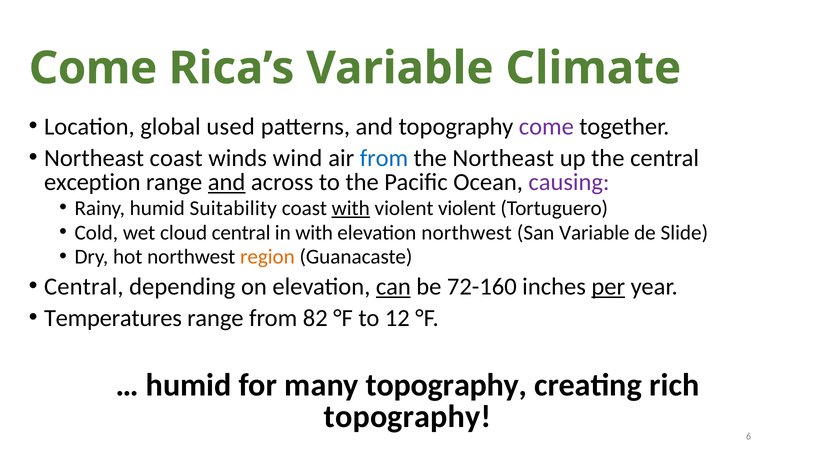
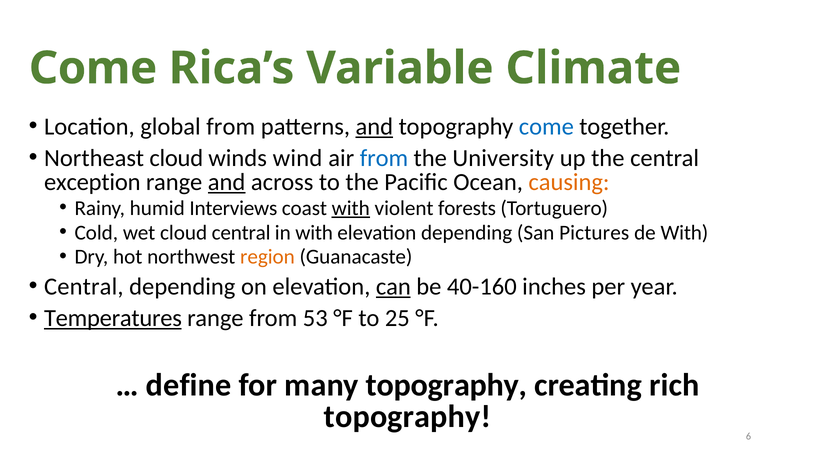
global used: used -> from
and at (374, 127) underline: none -> present
come at (546, 127) colour: purple -> blue
Northeast coast: coast -> cloud
the Northeast: Northeast -> University
causing colour: purple -> orange
Suitability: Suitability -> Interviews
violent violent: violent -> forests
elevation northwest: northwest -> depending
San Variable: Variable -> Pictures
de Slide: Slide -> With
72-160: 72-160 -> 40-160
per underline: present -> none
Temperatures underline: none -> present
82: 82 -> 53
12: 12 -> 25
humid at (189, 385): humid -> define
